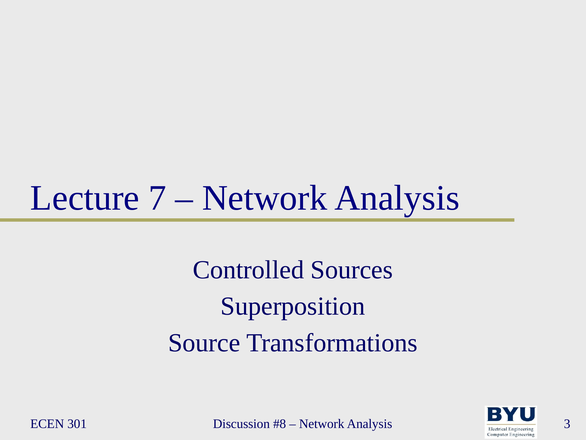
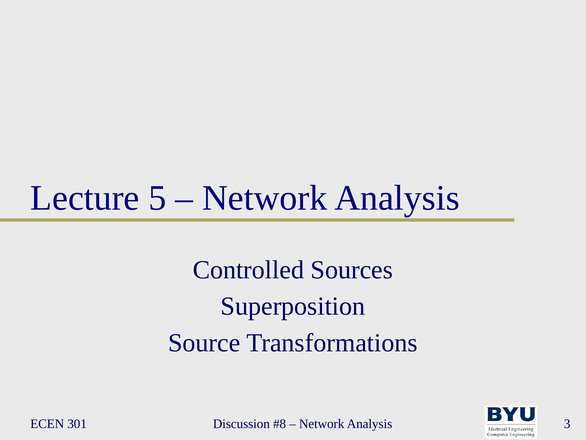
7: 7 -> 5
